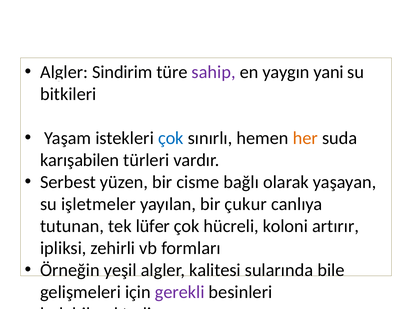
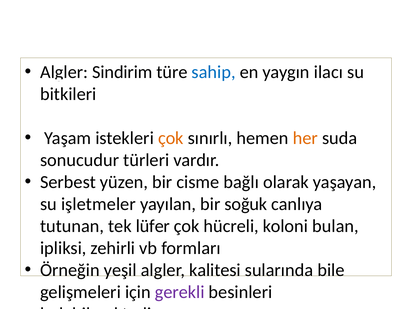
sahip colour: purple -> blue
yani: yani -> ilacı
çok at (171, 138) colour: blue -> orange
karışabilen at (80, 160): karışabilen -> sonucudur
çukur: çukur -> soğuk
artırır: artırır -> bulan
